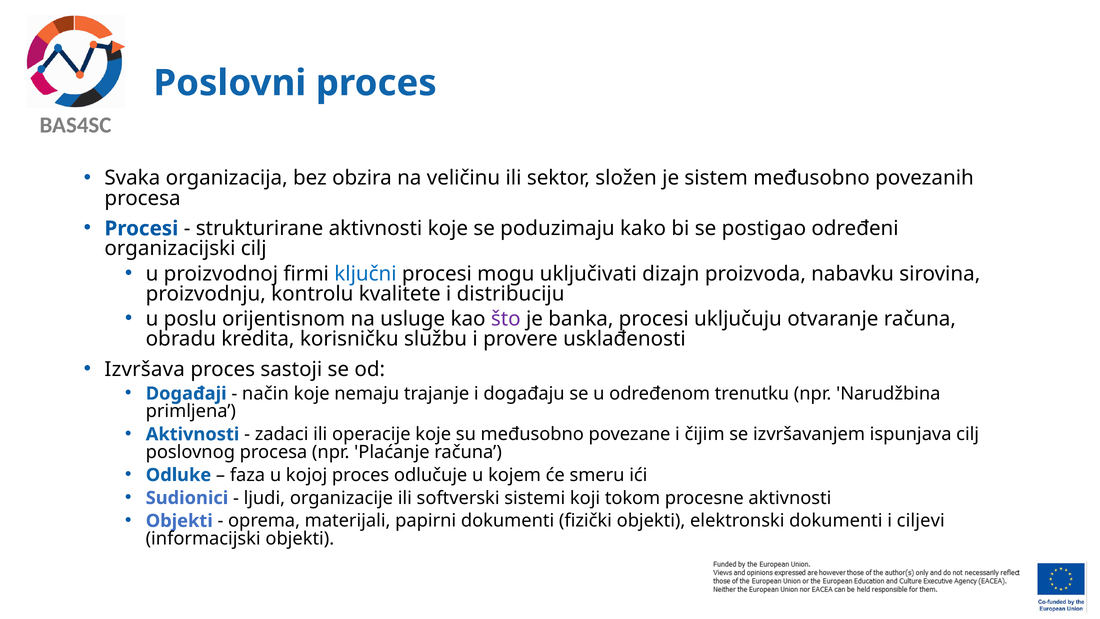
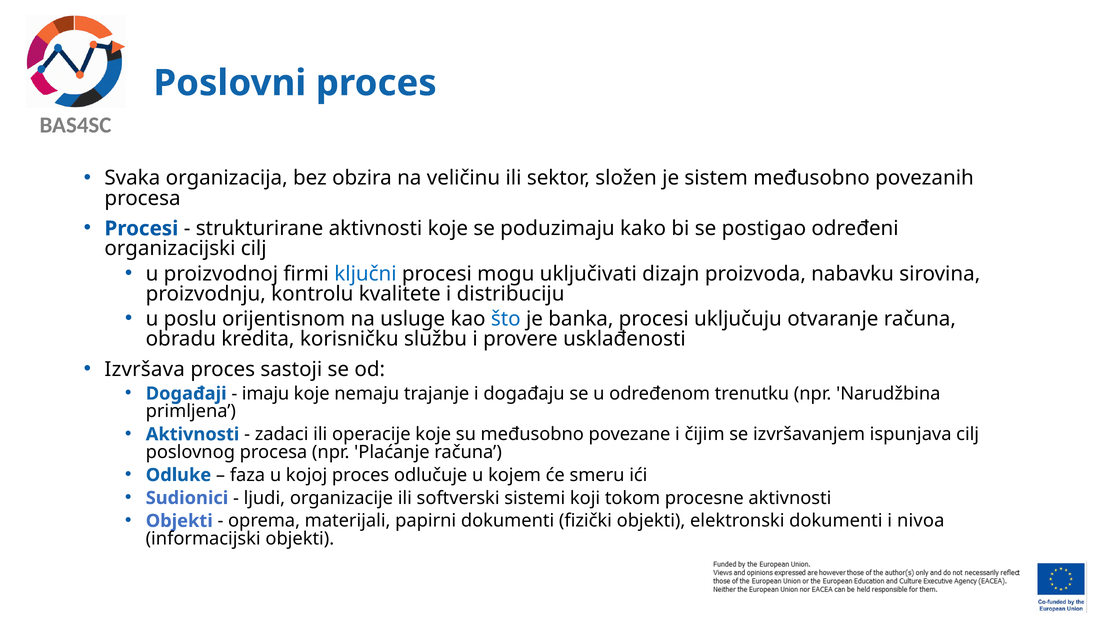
što colour: purple -> blue
način: način -> imaju
ciljevi: ciljevi -> nivoa
